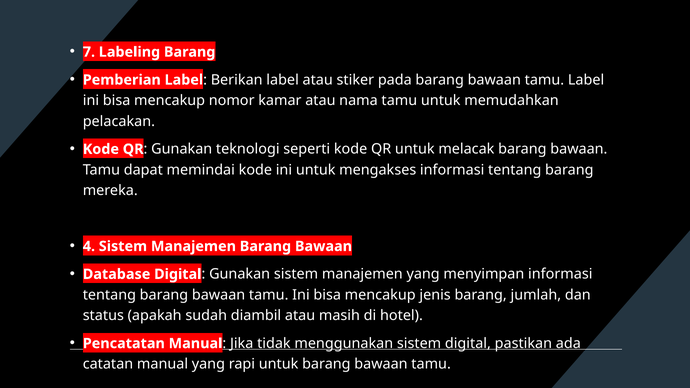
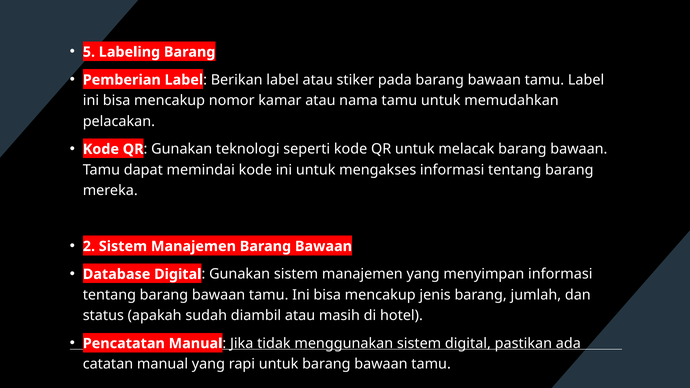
7: 7 -> 5
4: 4 -> 2
